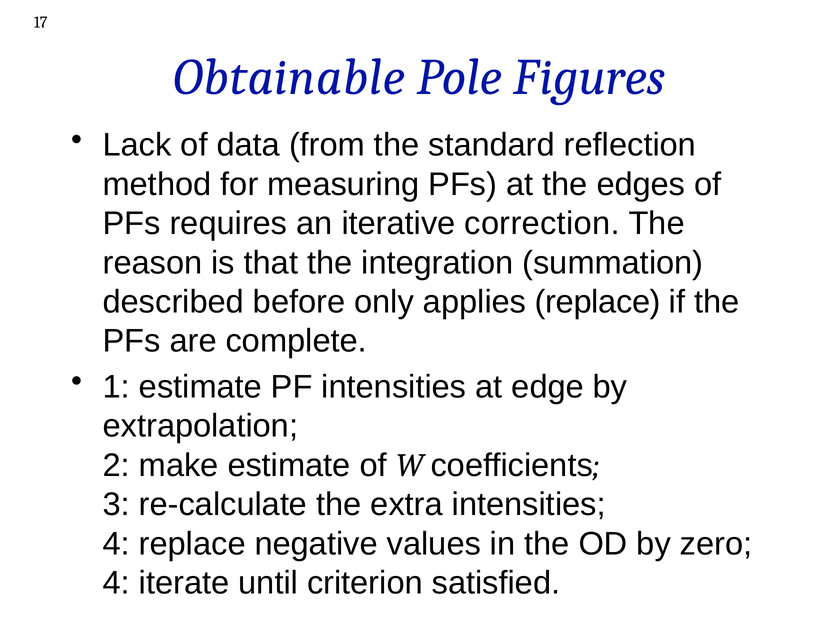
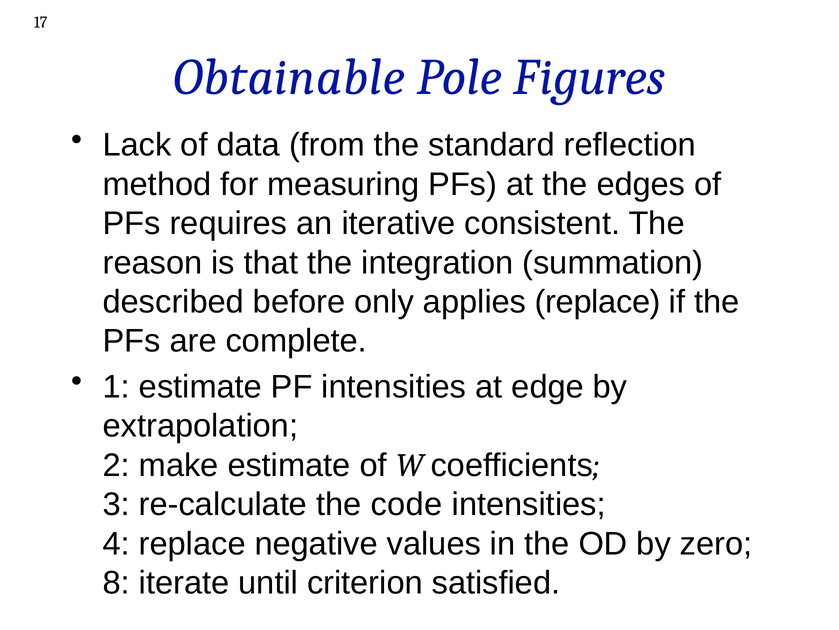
correction: correction -> consistent
extra: extra -> code
4 at (116, 582): 4 -> 8
